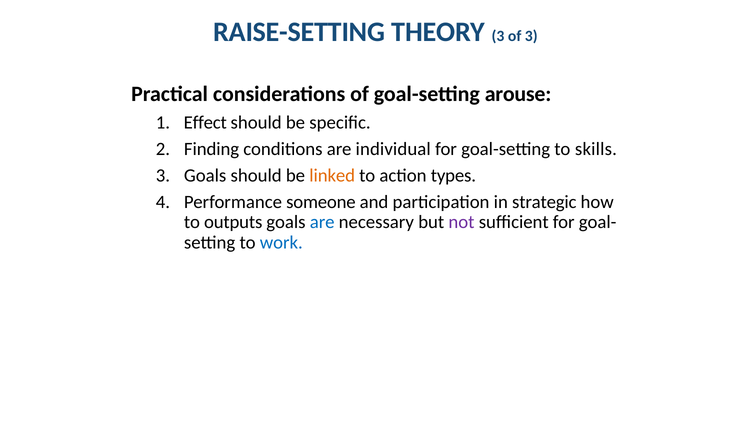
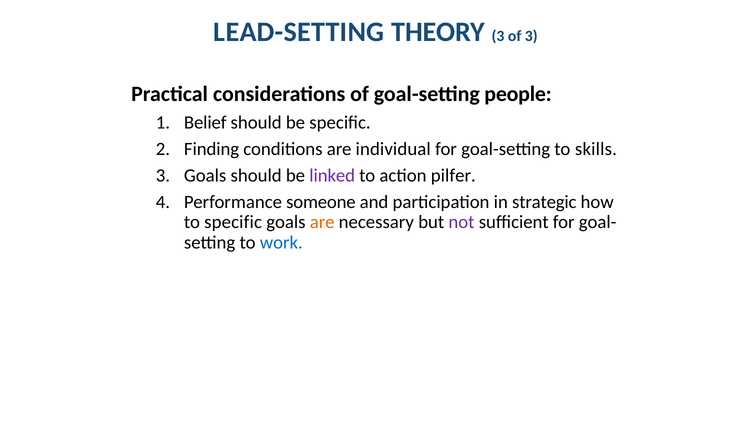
RAISE-SETTING: RAISE-SETTING -> LEAD-SETTING
arouse: arouse -> people
Effect: Effect -> Belief
linked colour: orange -> purple
types: types -> pilfer
to outputs: outputs -> specific
are at (322, 222) colour: blue -> orange
